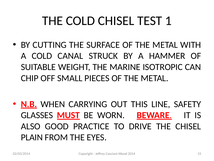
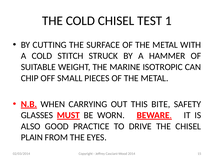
CANAL: CANAL -> STITCH
LINE: LINE -> BITE
